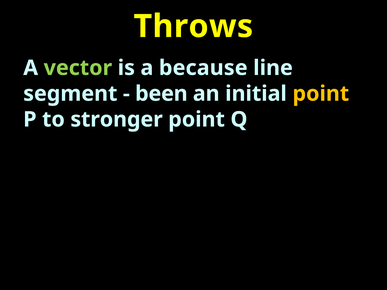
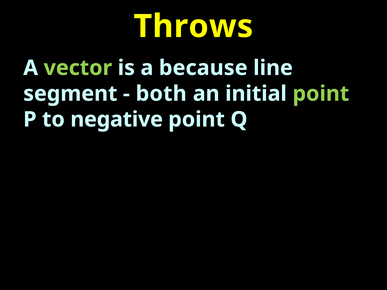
been: been -> both
point at (321, 94) colour: yellow -> light green
stronger: stronger -> negative
